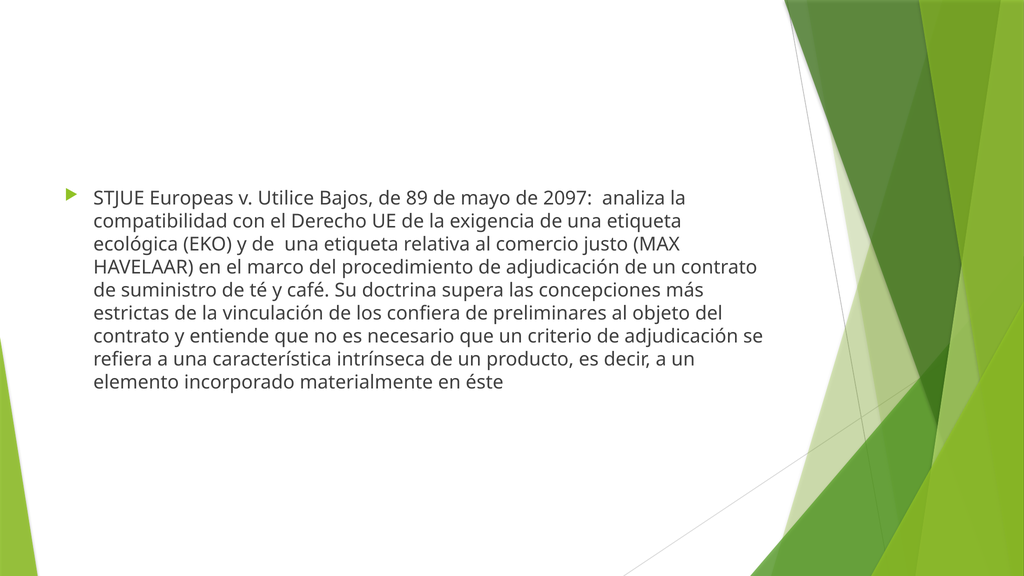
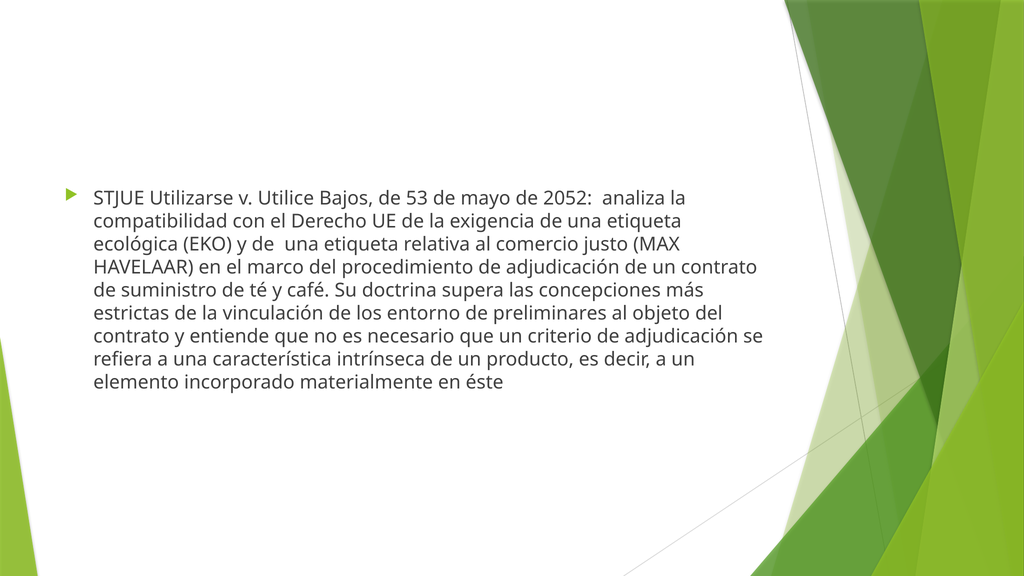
Europeas: Europeas -> Utilizarse
89: 89 -> 53
2097: 2097 -> 2052
confiera: confiera -> entorno
